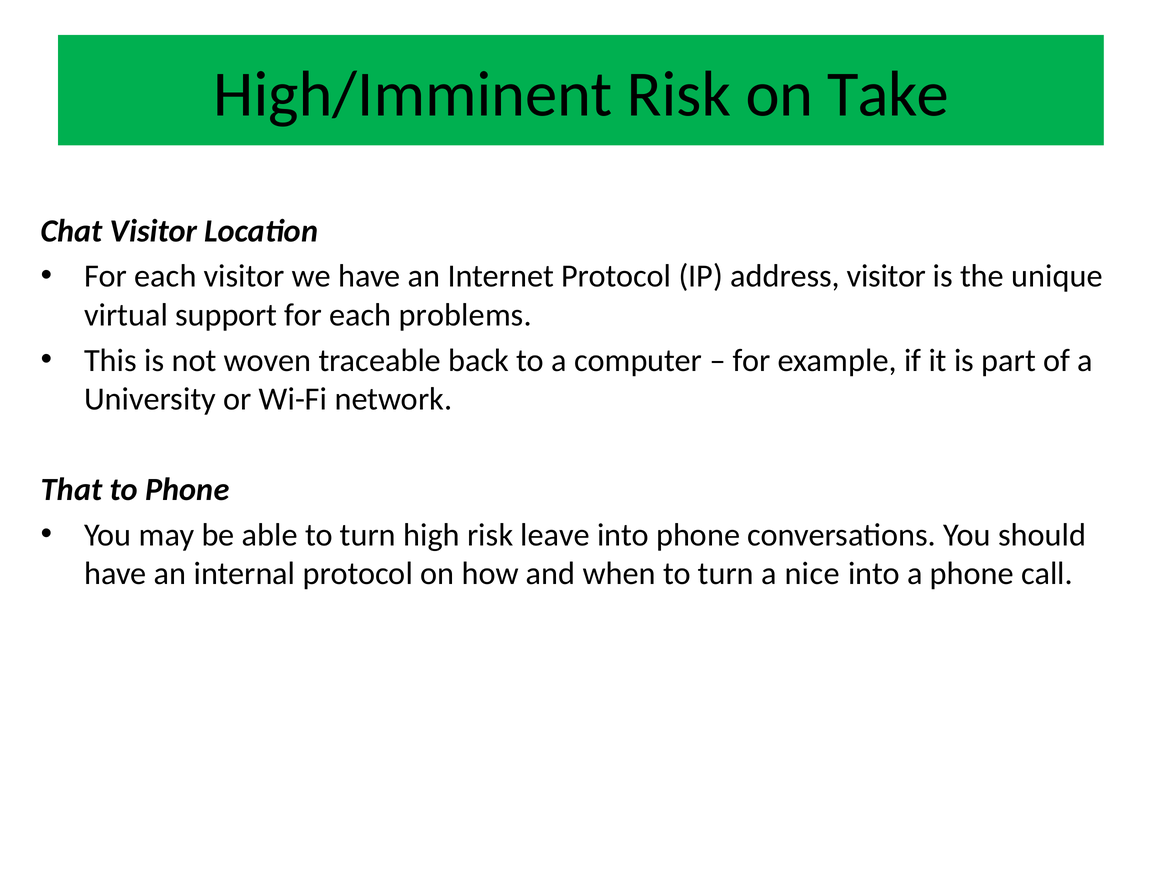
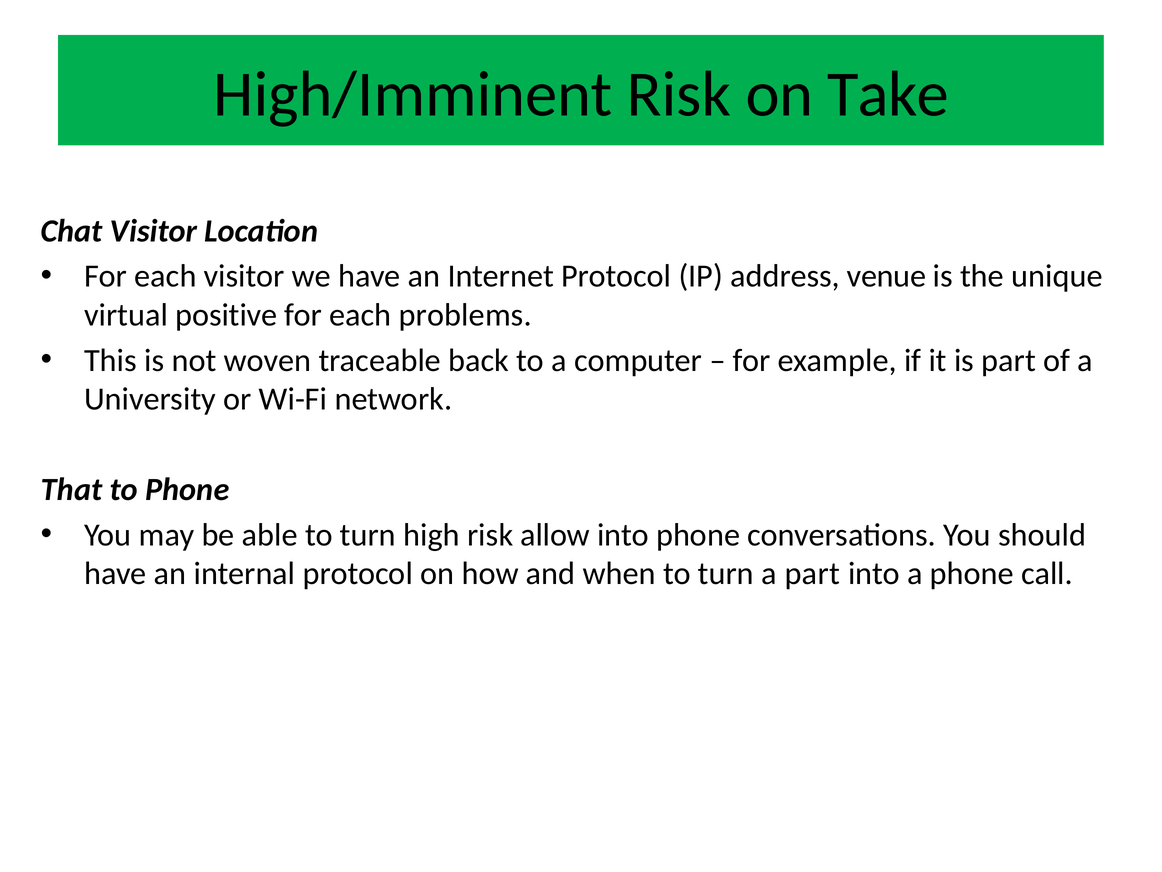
address visitor: visitor -> venue
support: support -> positive
leave: leave -> allow
a nice: nice -> part
